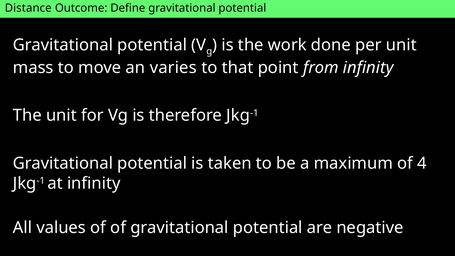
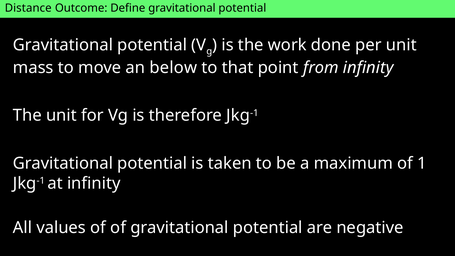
varies: varies -> below
4: 4 -> 1
